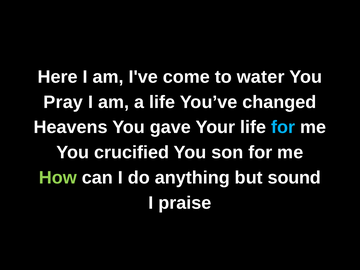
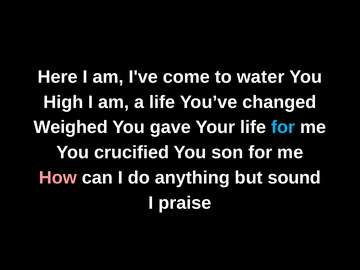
Pray: Pray -> High
Heavens: Heavens -> Weighed
How colour: light green -> pink
